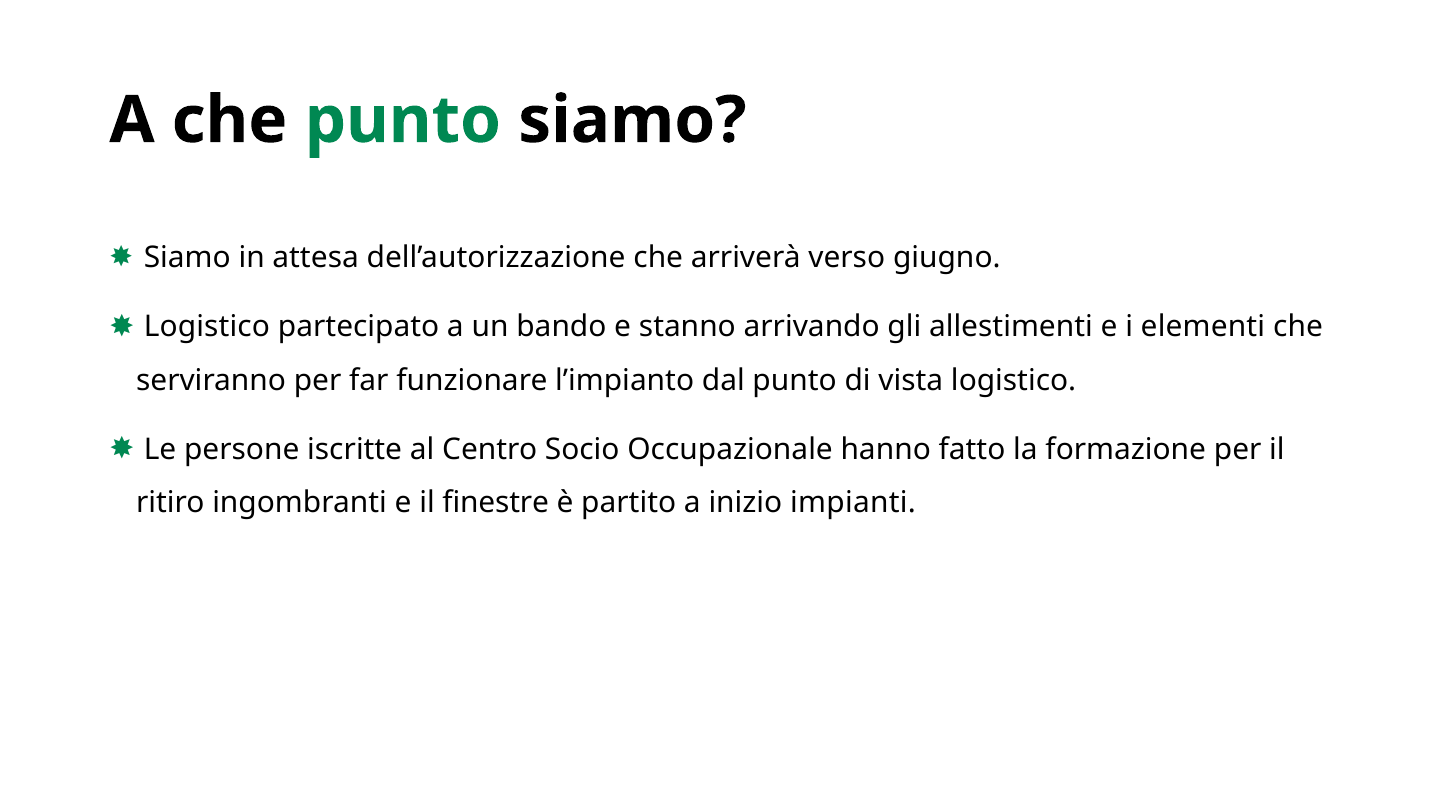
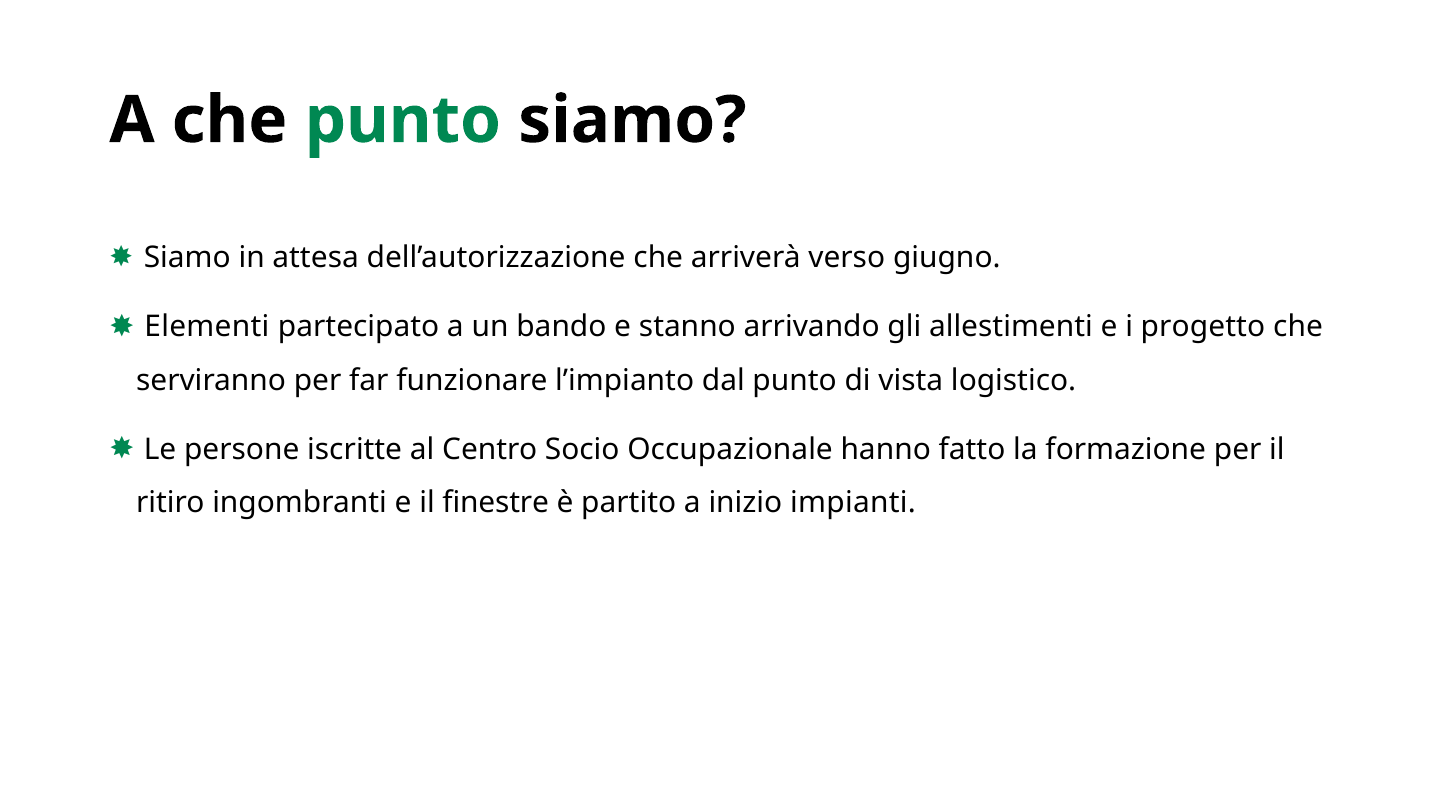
Logistico at (207, 327): Logistico -> Elementi
elementi: elementi -> progetto
